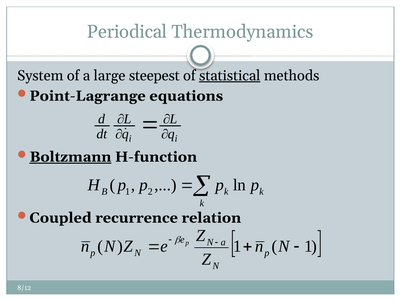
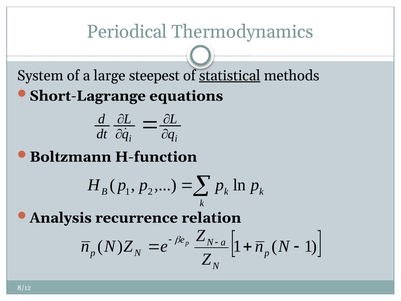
Point-Lagrange: Point-Lagrange -> Short-Lagrange
Boltzmann underline: present -> none
Coupled: Coupled -> Analysis
